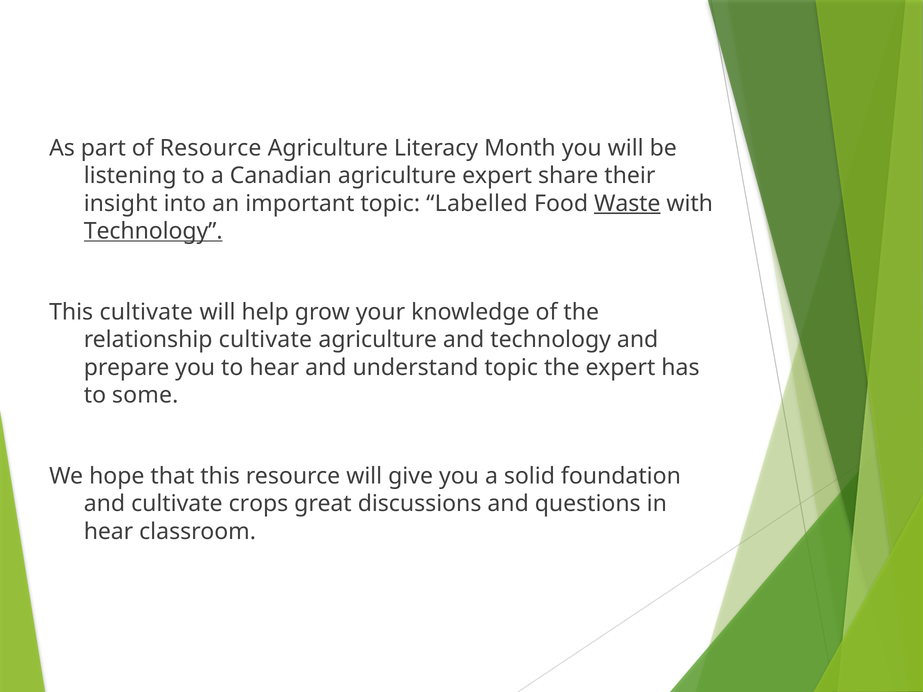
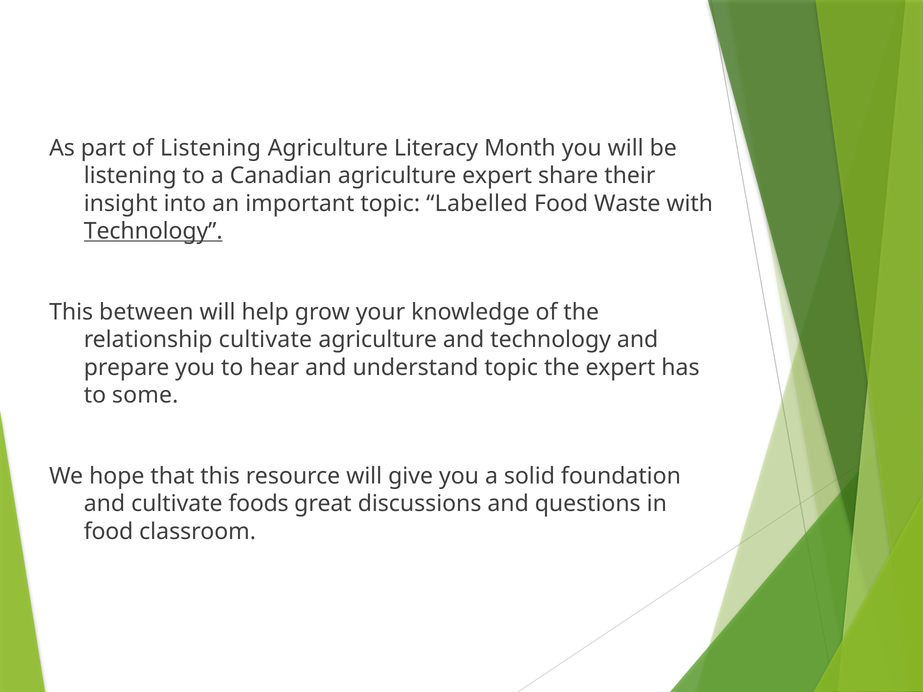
of Resource: Resource -> Listening
Waste underline: present -> none
This cultivate: cultivate -> between
crops: crops -> foods
hear at (109, 532): hear -> food
